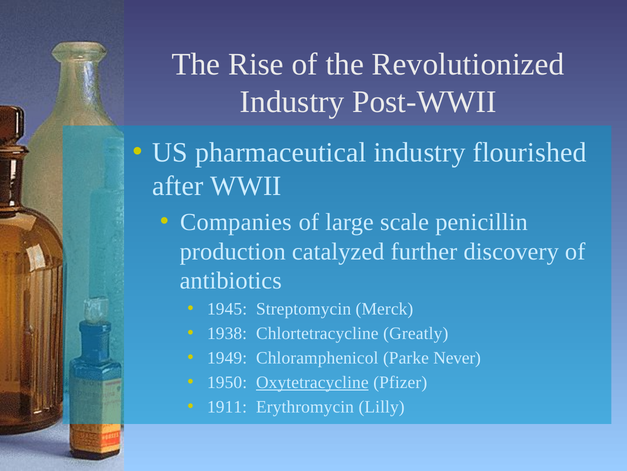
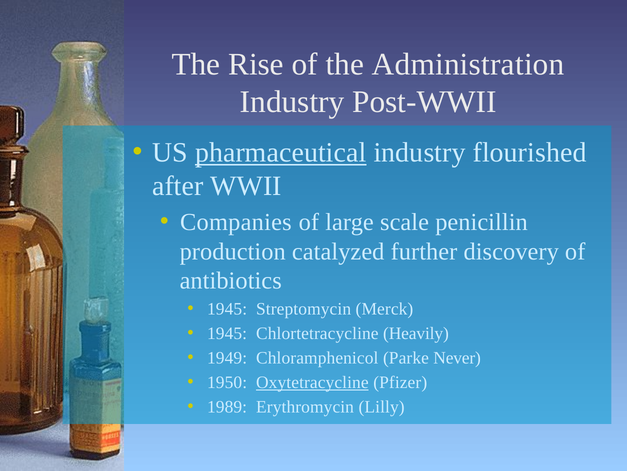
Revolutionized: Revolutionized -> Administration
pharmaceutical underline: none -> present
1938 at (227, 333): 1938 -> 1945
Greatly: Greatly -> Heavily
1911: 1911 -> 1989
